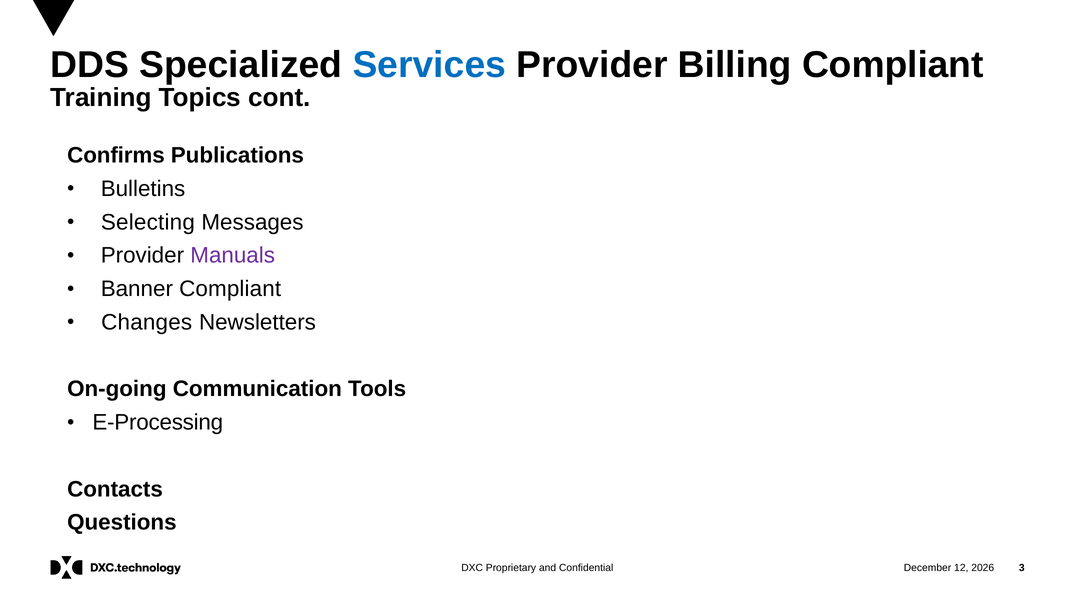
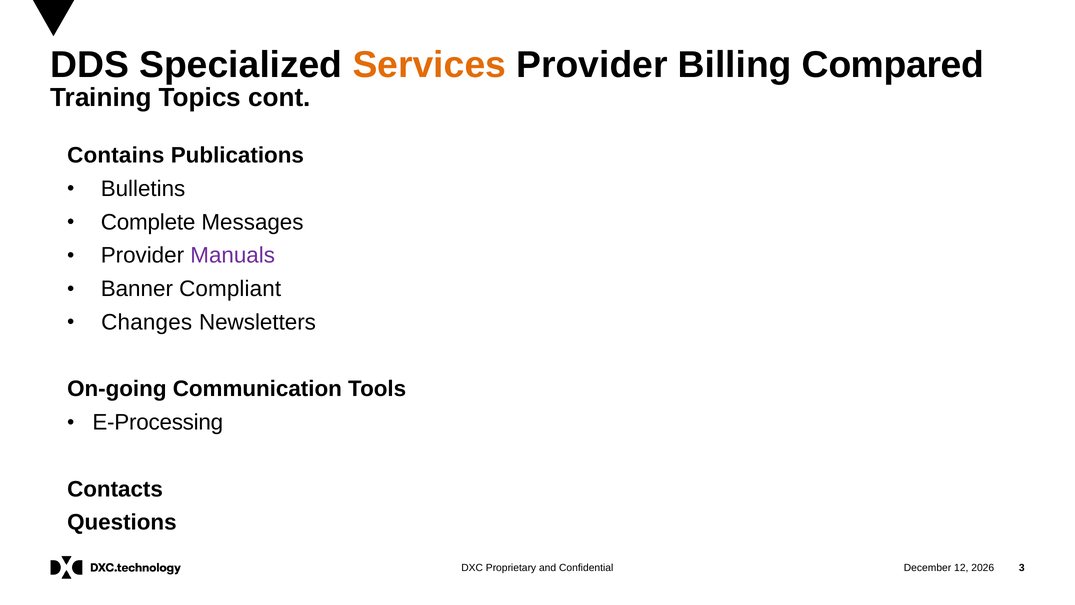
Services colour: blue -> orange
Billing Compliant: Compliant -> Compared
Confirms: Confirms -> Contains
Selecting: Selecting -> Complete
